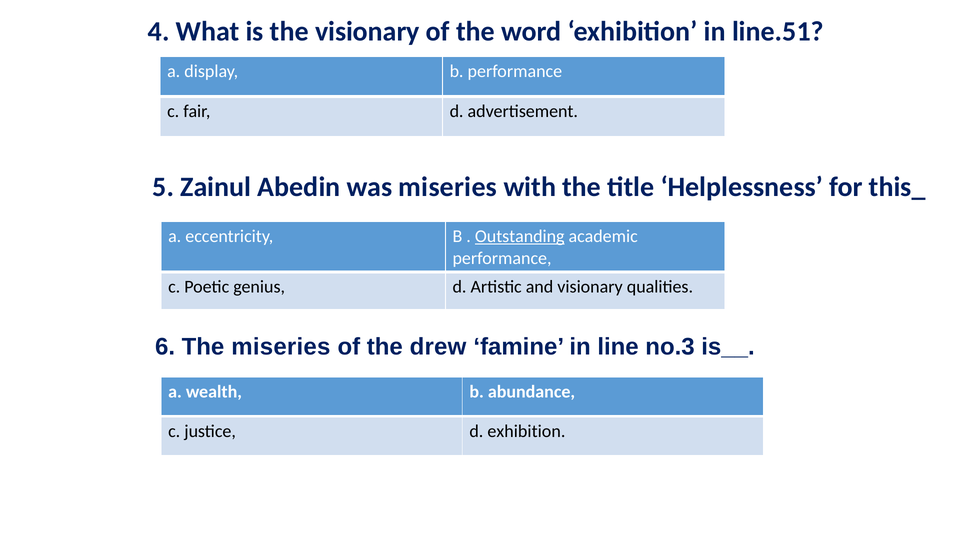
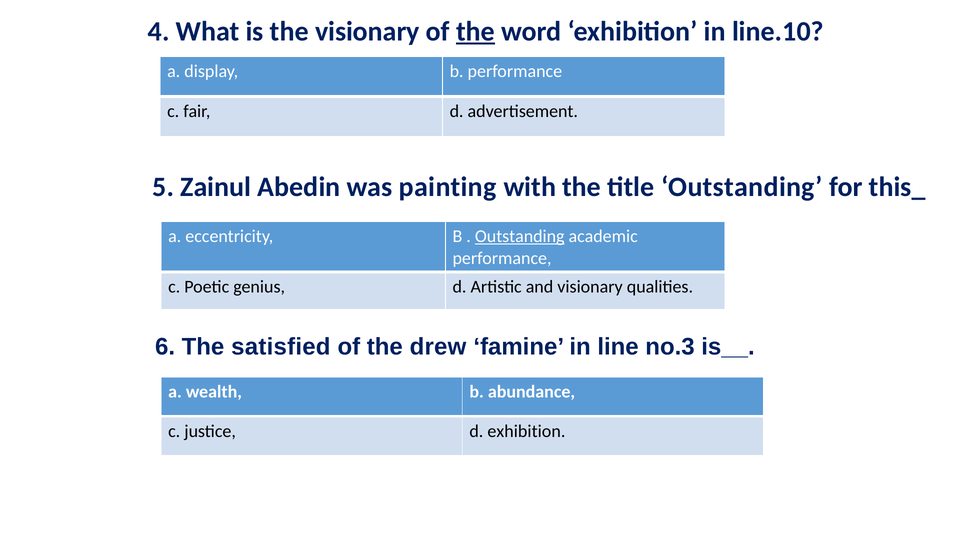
the at (475, 31) underline: none -> present
line.51: line.51 -> line.10
was miseries: miseries -> painting
title Helplessness: Helplessness -> Outstanding
The miseries: miseries -> satisfied
